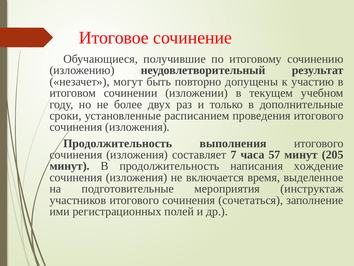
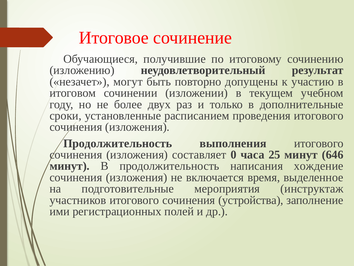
7: 7 -> 0
57: 57 -> 25
205: 205 -> 646
сочетаться: сочетаться -> устройства
